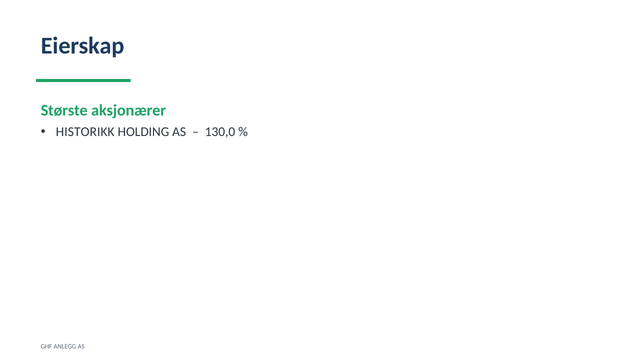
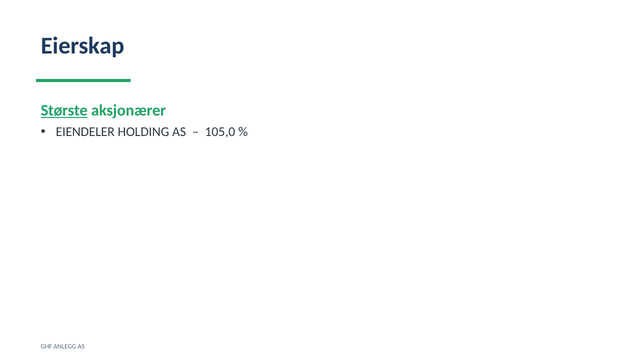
Største underline: none -> present
HISTORIKK: HISTORIKK -> EIENDELER
130,0: 130,0 -> 105,0
